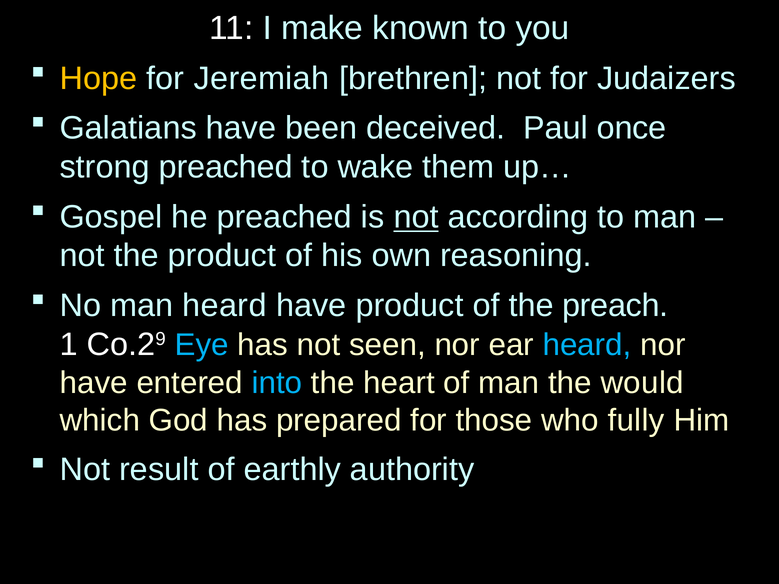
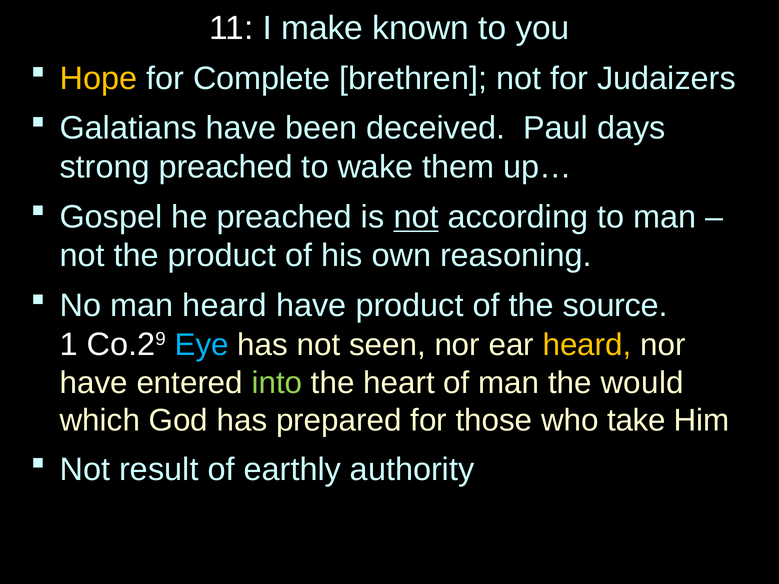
Jeremiah: Jeremiah -> Complete
once: once -> days
preach: preach -> source
heard at (587, 345) colour: light blue -> yellow
into colour: light blue -> light green
fully: fully -> take
